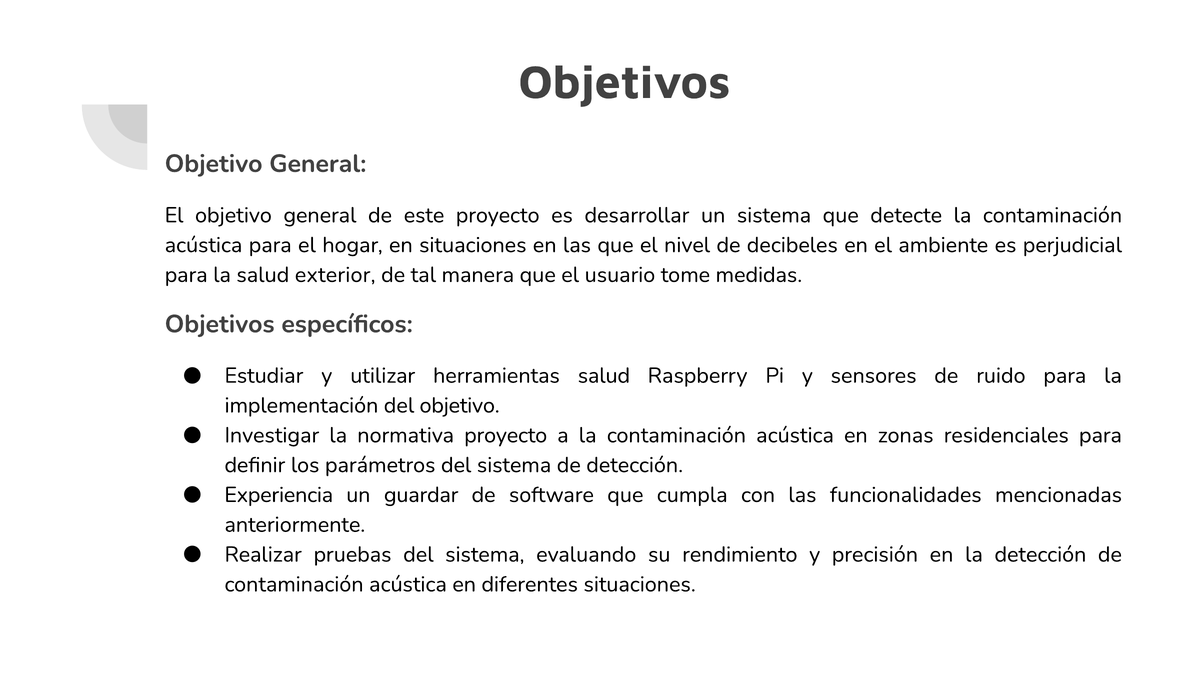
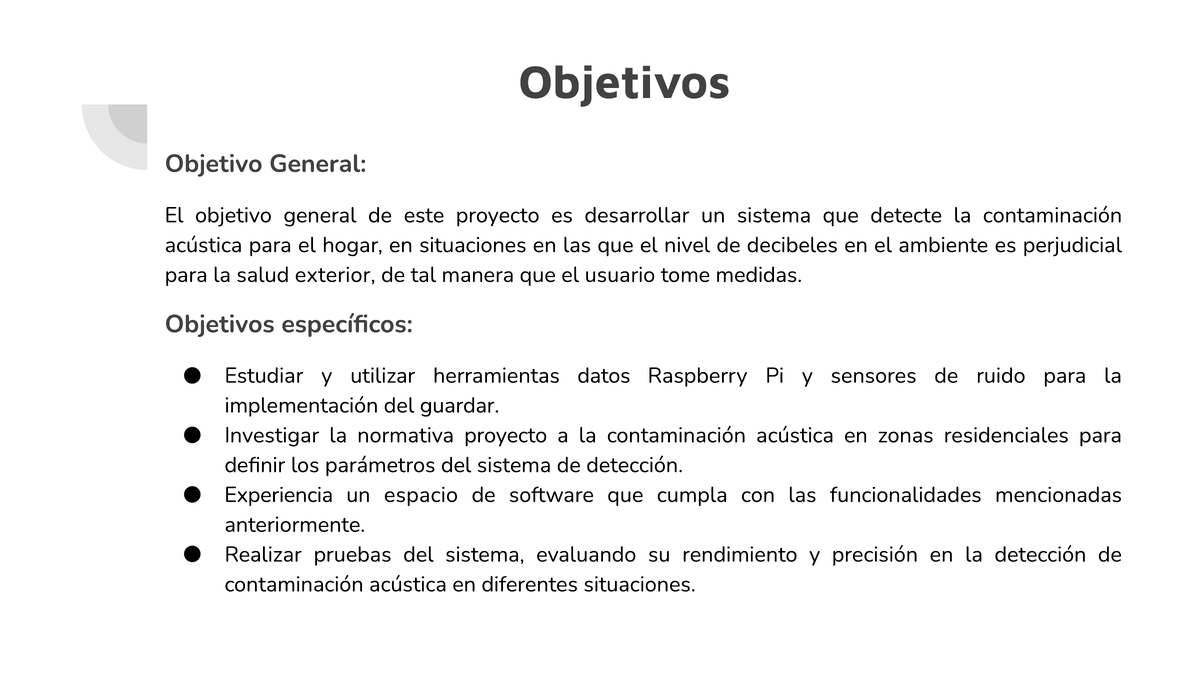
herramientas salud: salud -> datos
del objetivo: objetivo -> guardar
guardar: guardar -> espacio
